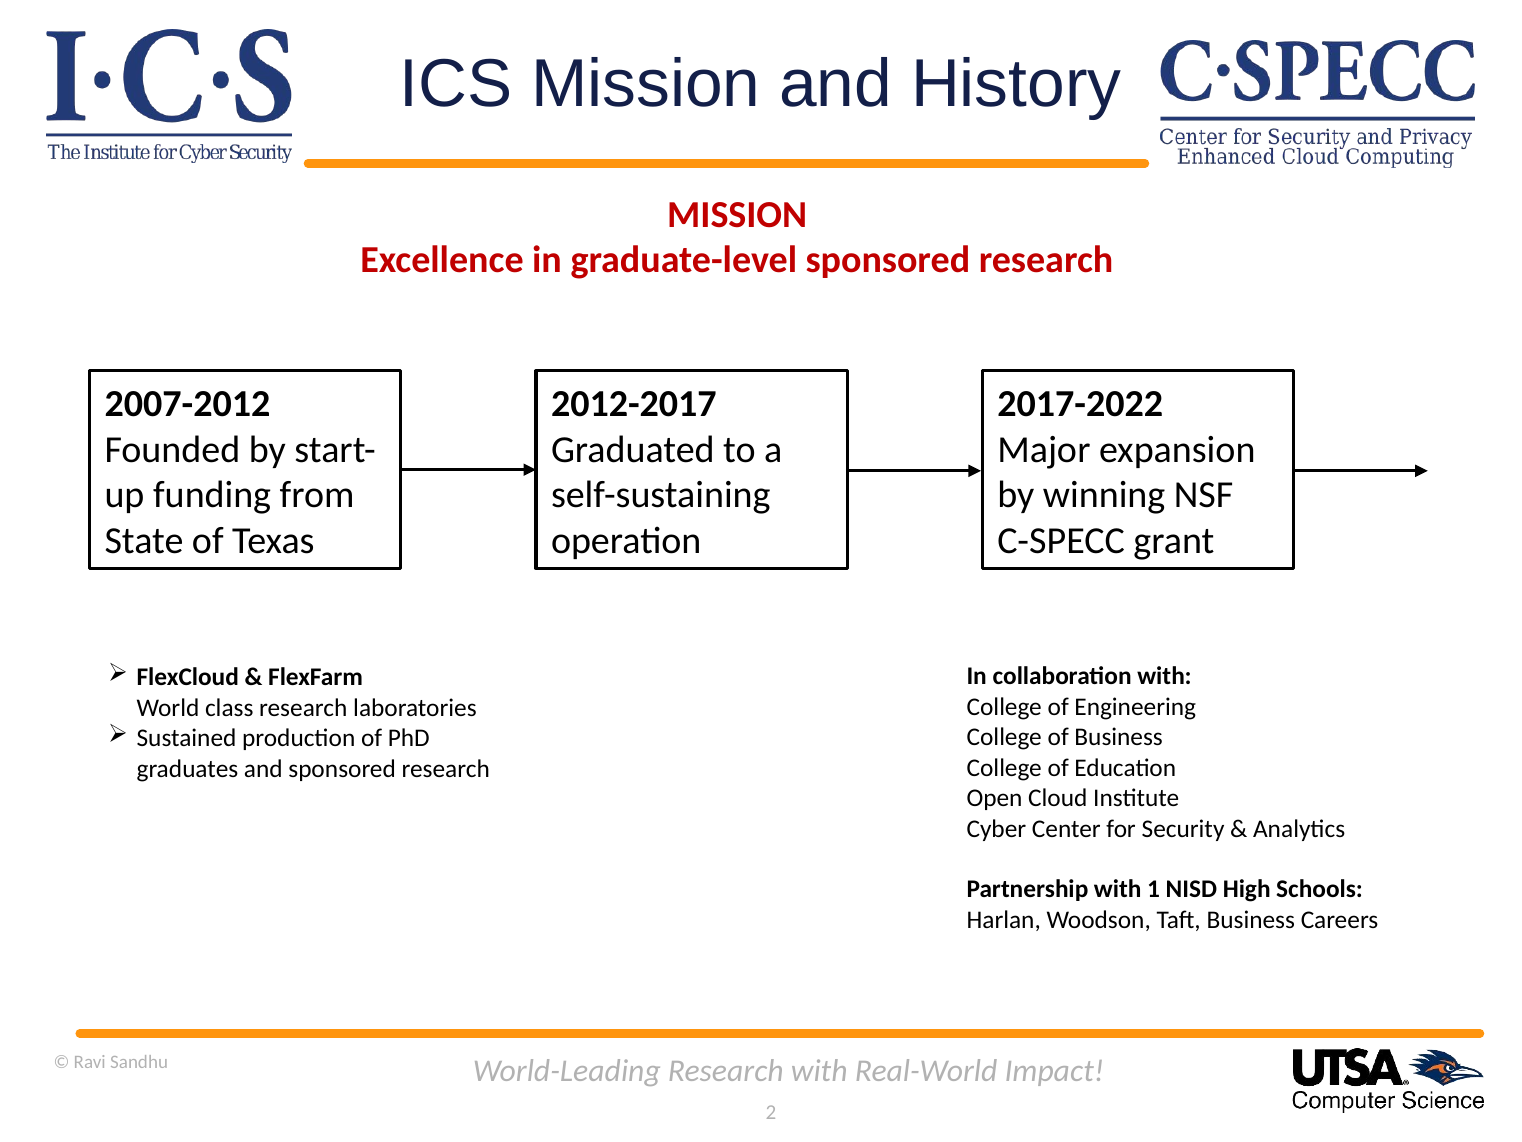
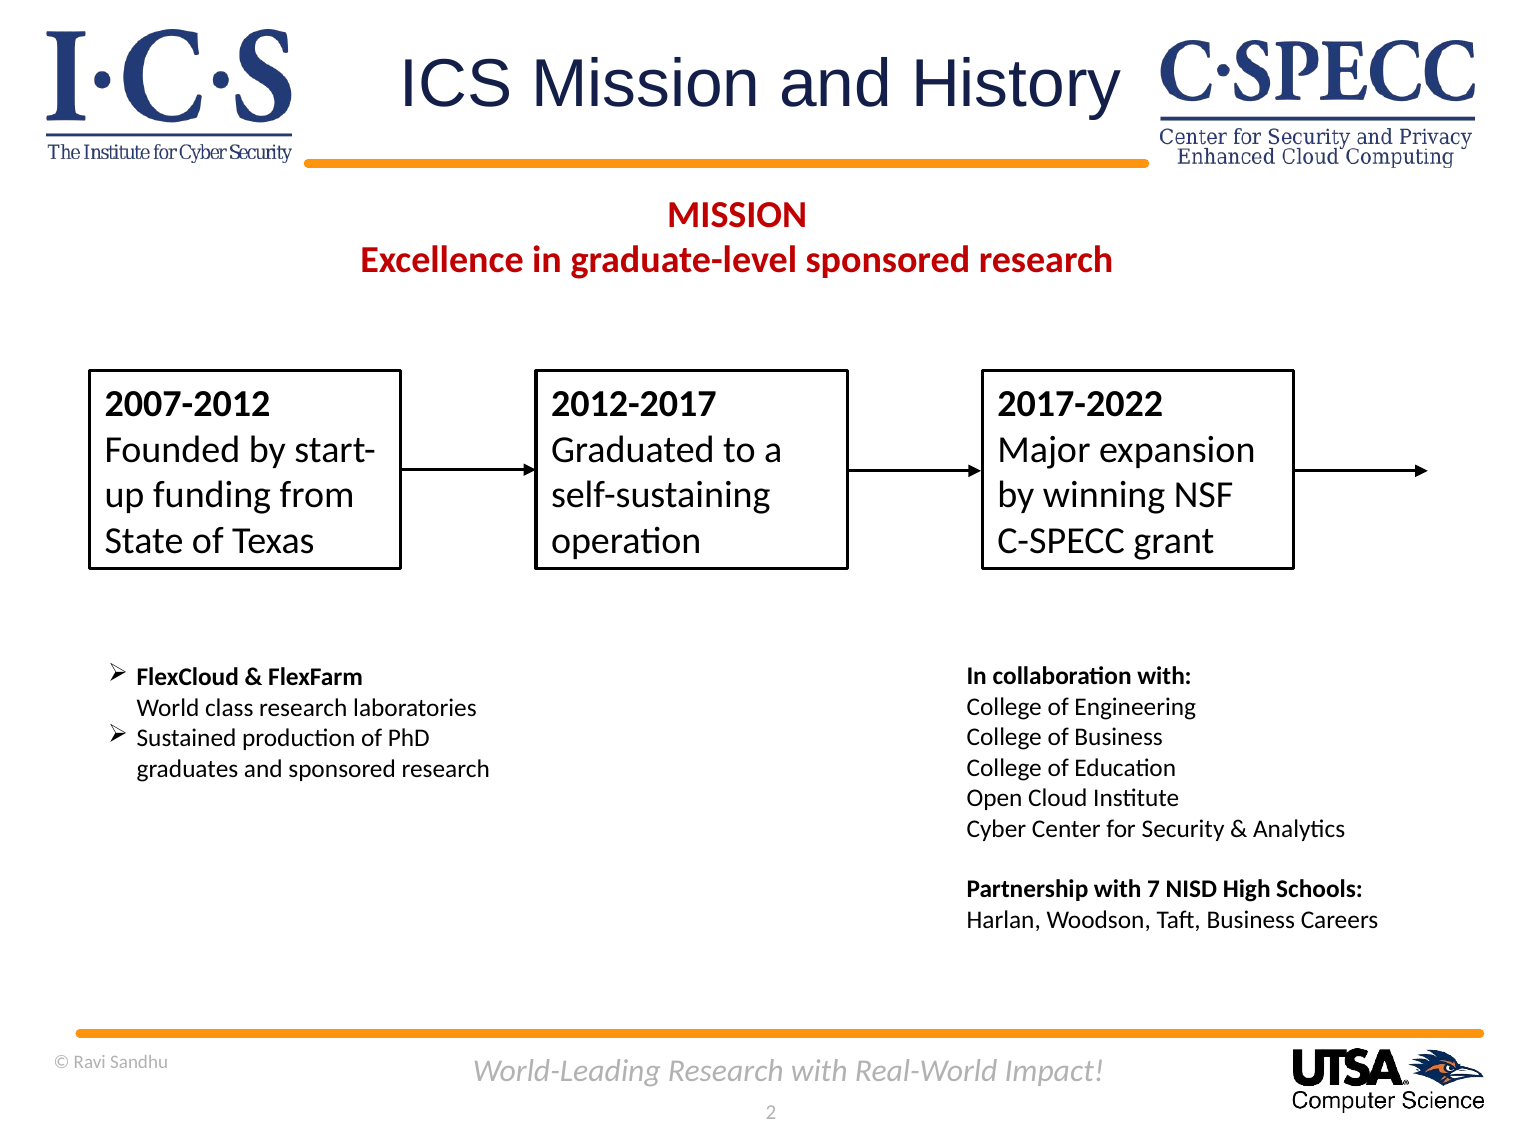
1: 1 -> 7
